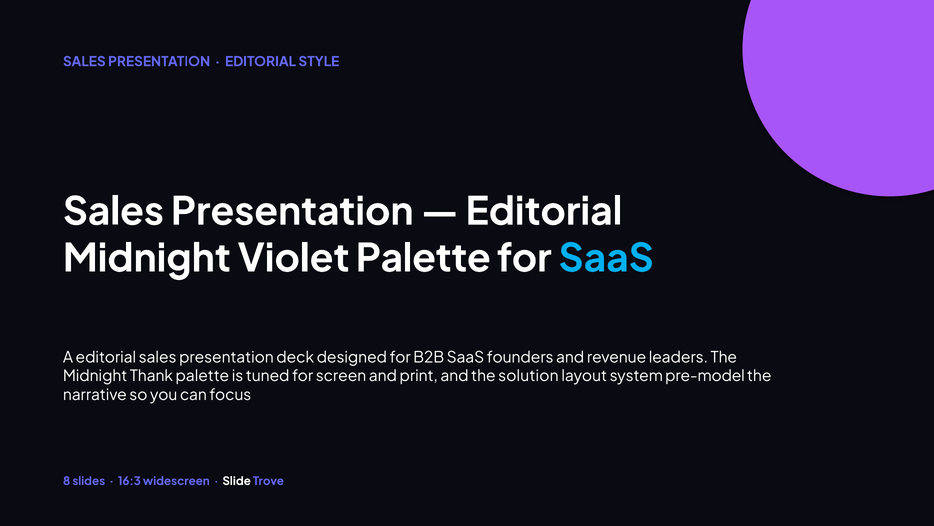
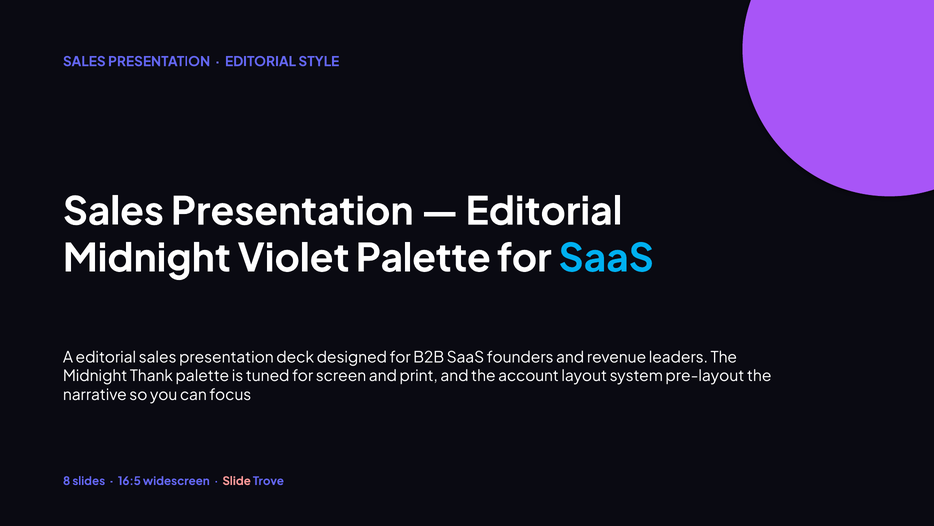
solution: solution -> account
pre-model: pre-model -> pre-layout
16:3: 16:3 -> 16:5
Slide colour: white -> pink
